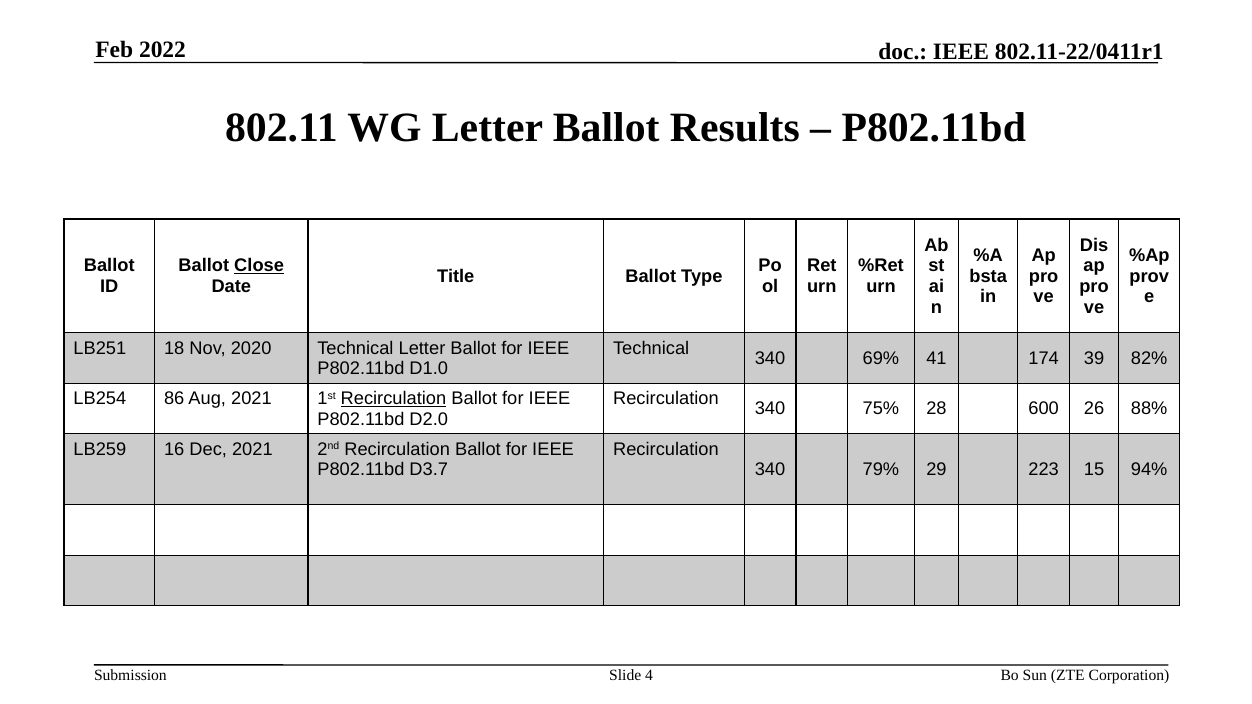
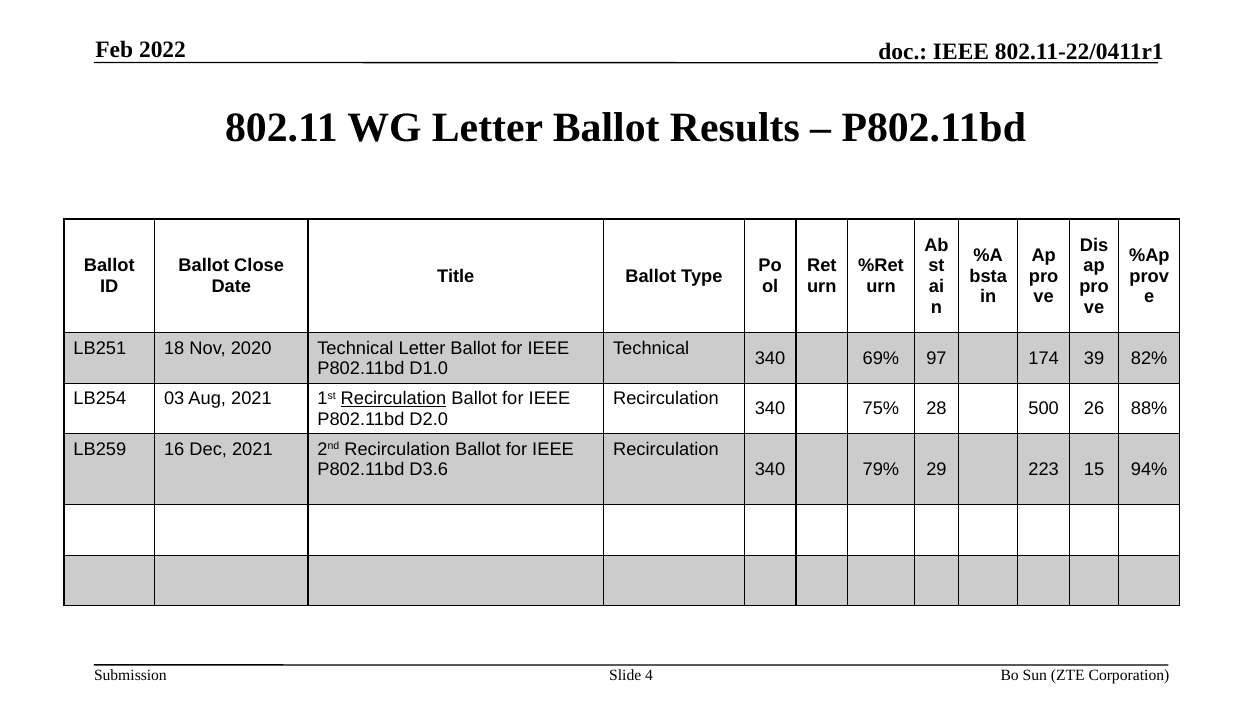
Close underline: present -> none
41: 41 -> 97
86: 86 -> 03
600: 600 -> 500
D3.7: D3.7 -> D3.6
